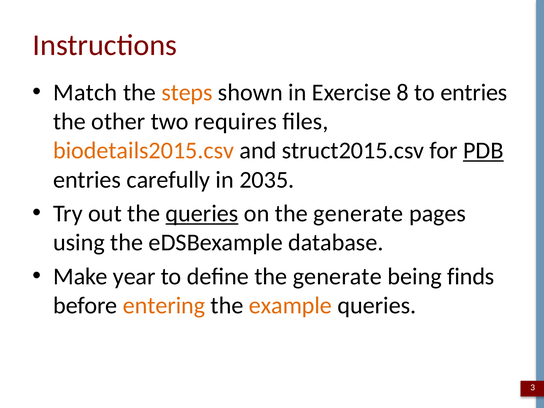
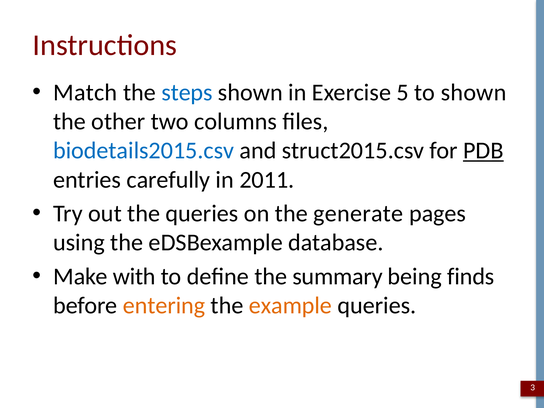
steps colour: orange -> blue
8: 8 -> 5
to entries: entries -> shown
requires: requires -> columns
biodetails2015.csv colour: orange -> blue
2035: 2035 -> 2011
queries at (202, 214) underline: present -> none
year: year -> with
define the generate: generate -> summary
